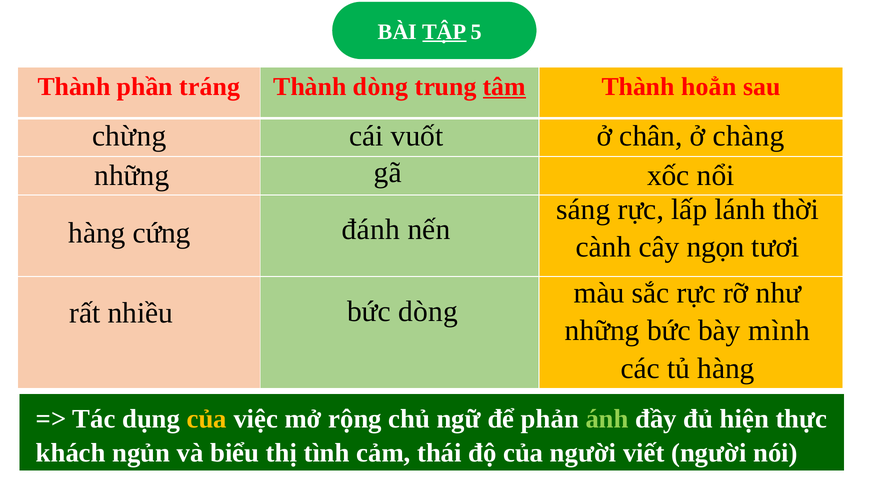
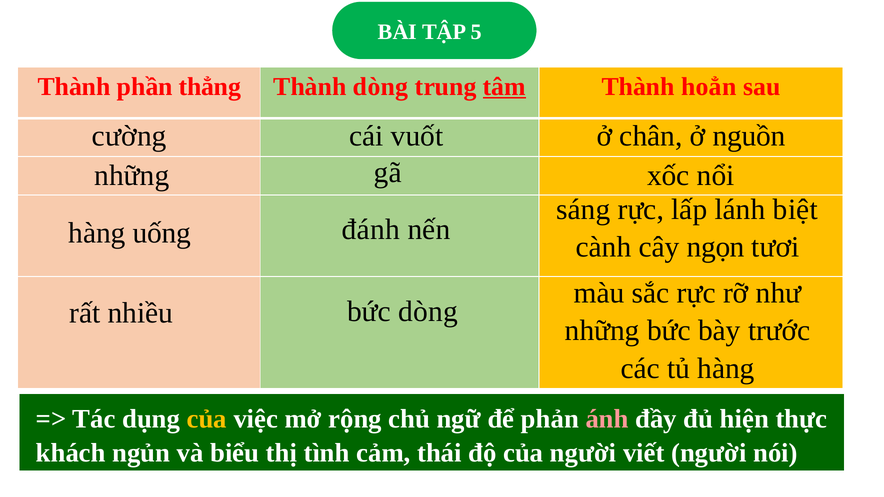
TẬP underline: present -> none
tráng: tráng -> thẳng
chừng: chừng -> cường
chàng: chàng -> nguồn
thời: thời -> biệt
cứng: cứng -> uống
mình: mình -> trước
ánh colour: light green -> pink
